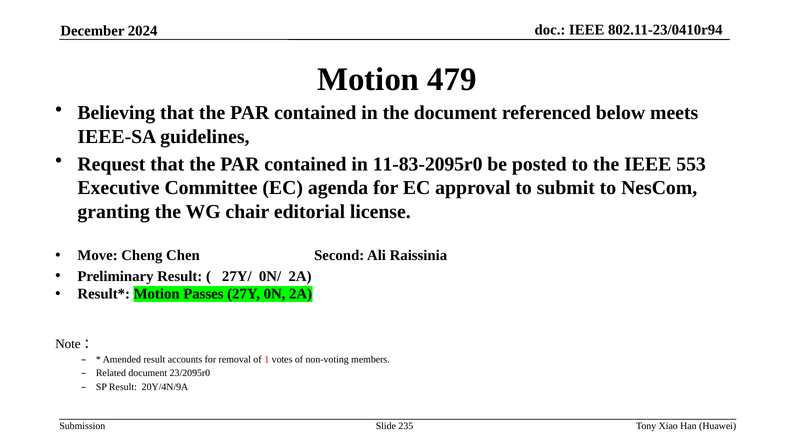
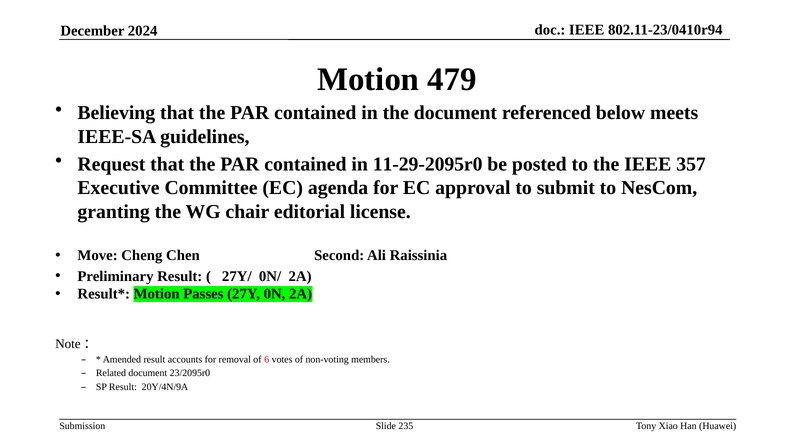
11-83-2095r0: 11-83-2095r0 -> 11-29-2095r0
553: 553 -> 357
1: 1 -> 6
